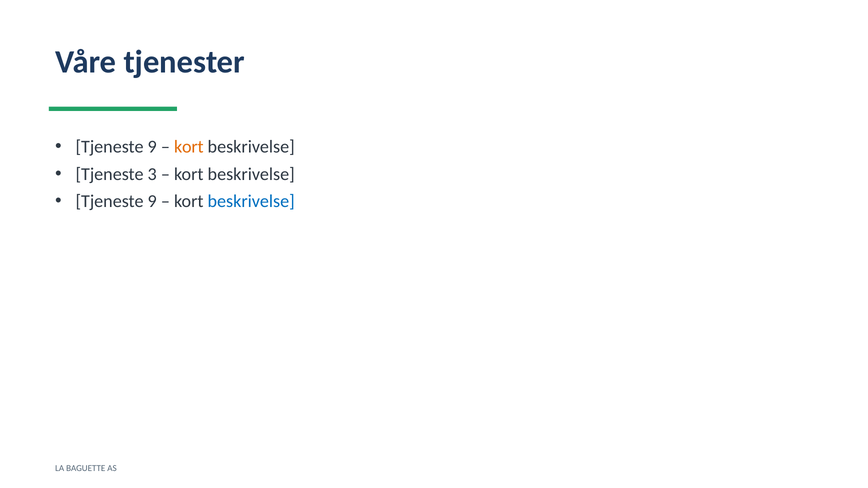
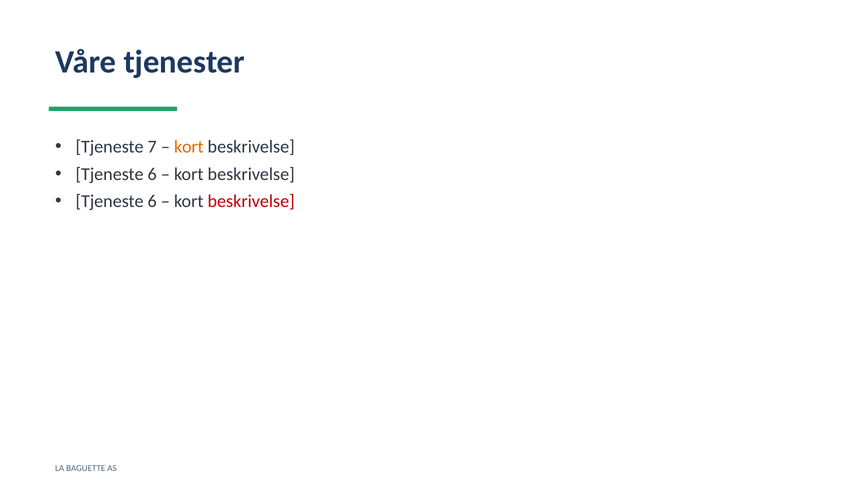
9 at (152, 147): 9 -> 7
3 at (152, 174): 3 -> 6
9 at (152, 201): 9 -> 6
beskrivelse at (251, 201) colour: blue -> red
